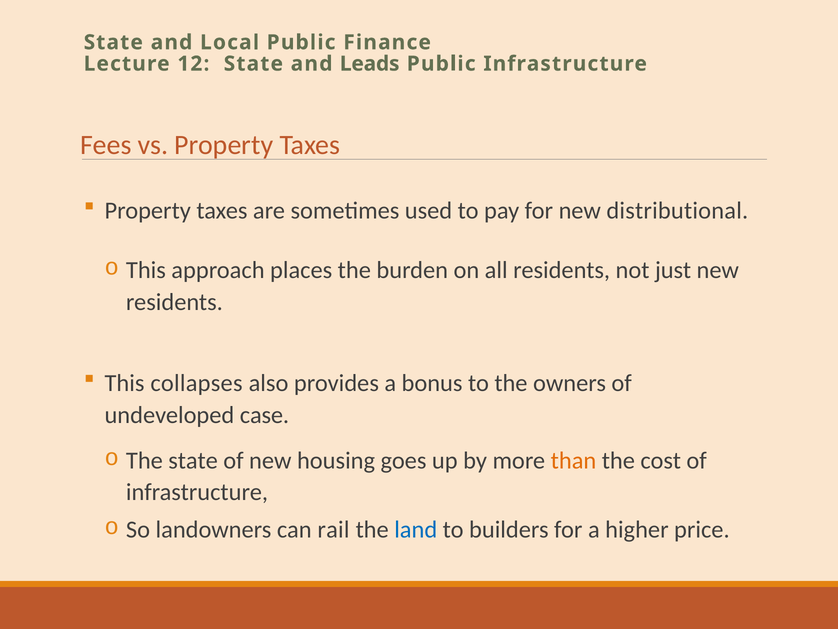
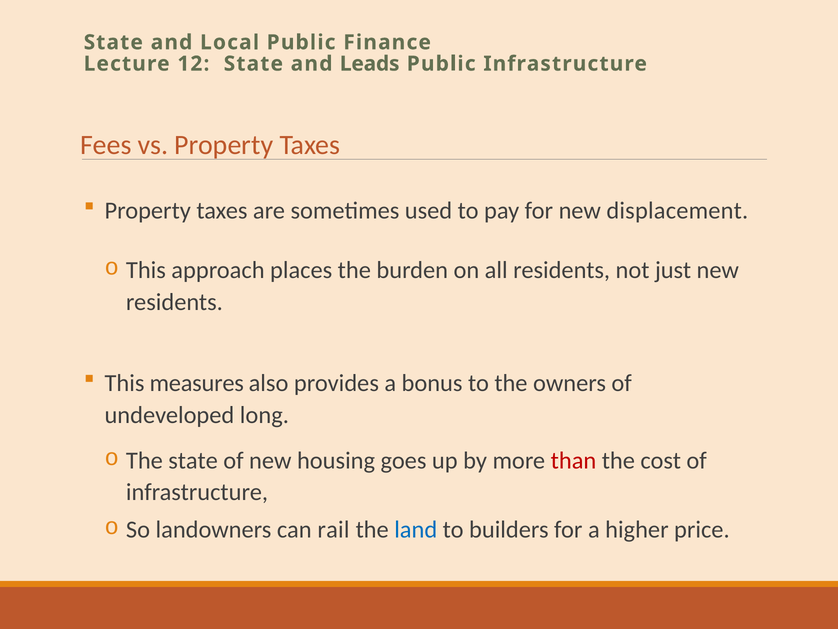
distributional: distributional -> displacement
collapses: collapses -> measures
case: case -> long
than colour: orange -> red
